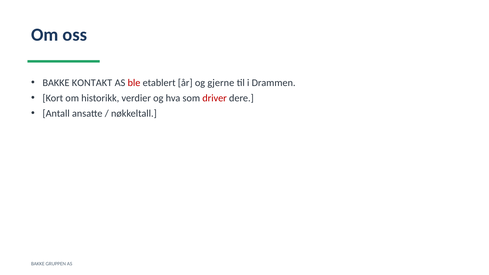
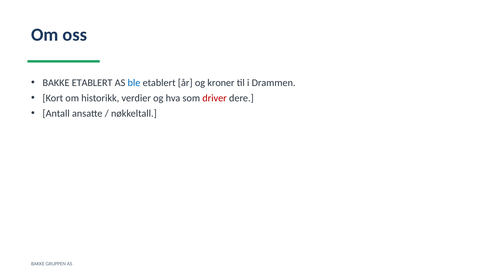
BAKKE KONTAKT: KONTAKT -> ETABLERT
ble colour: red -> blue
gjerne: gjerne -> kroner
